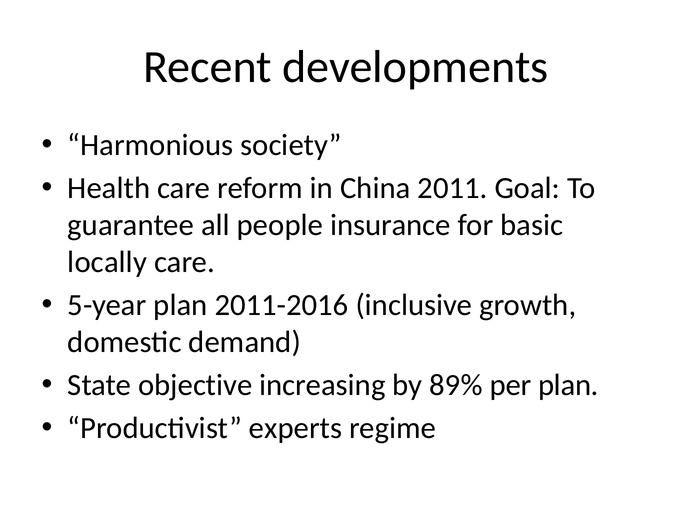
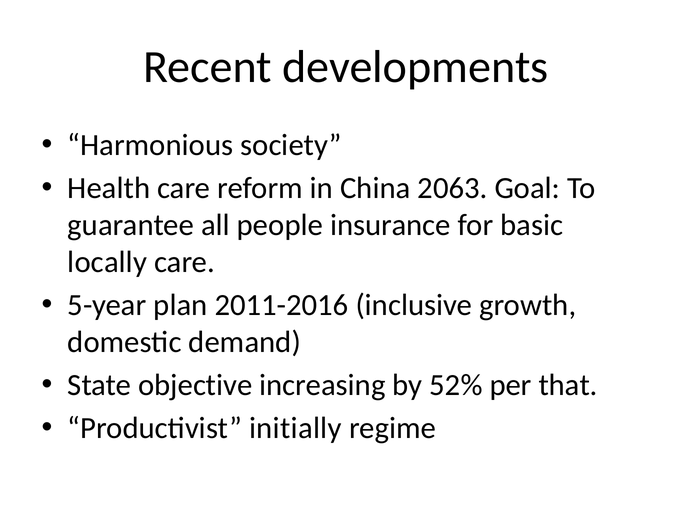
2011: 2011 -> 2063
89%: 89% -> 52%
per plan: plan -> that
experts: experts -> initially
